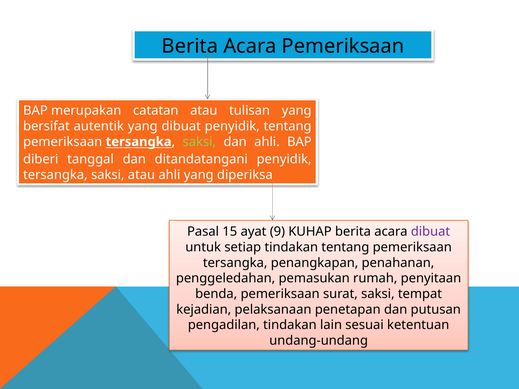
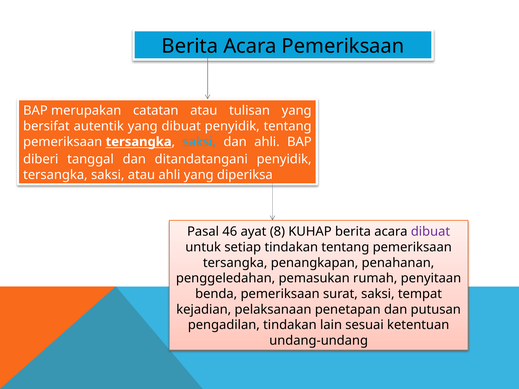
saksi at (199, 142) colour: light green -> light blue
15: 15 -> 46
9: 9 -> 8
